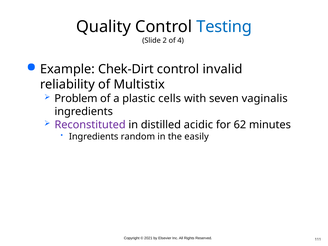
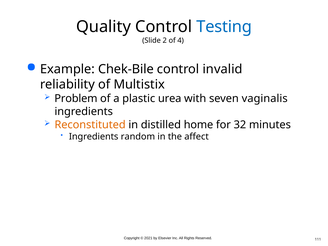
Chek-Dirt: Chek-Dirt -> Chek-Bile
cells: cells -> urea
Reconstituted colour: purple -> orange
acidic: acidic -> home
62: 62 -> 32
easily: easily -> affect
